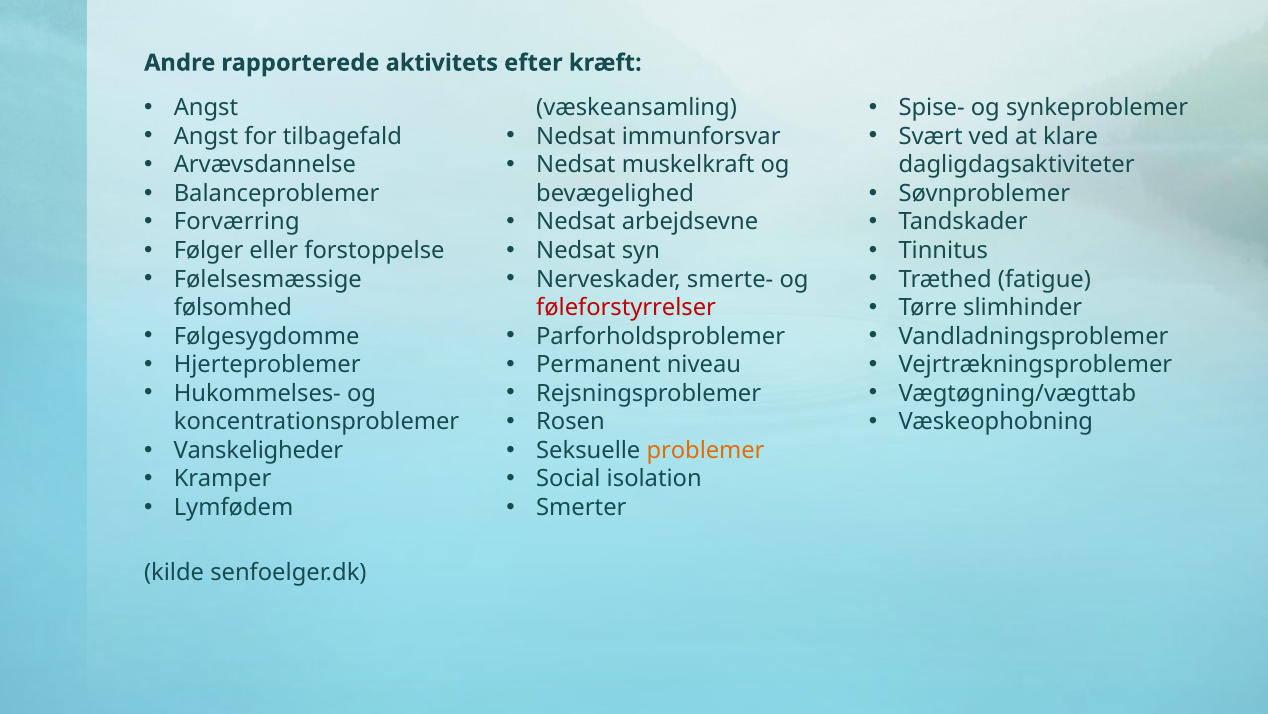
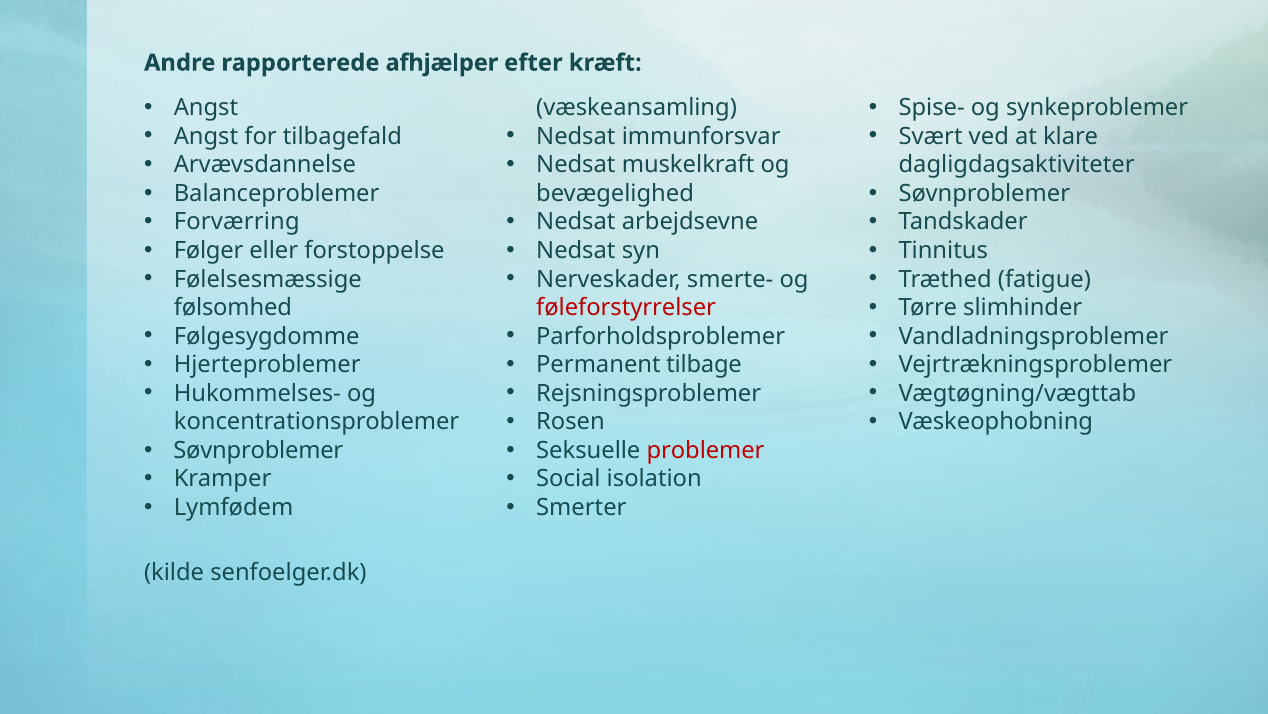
aktivitets: aktivitets -> afhjælper
niveau: niveau -> tilbage
Vanskeligheder at (258, 450): Vanskeligheder -> Søvnproblemer
problemer colour: orange -> red
